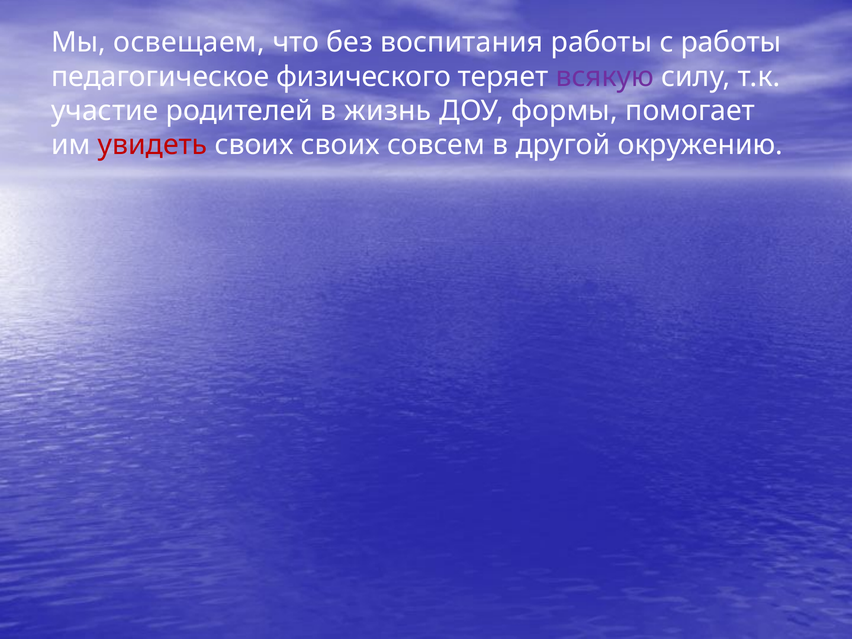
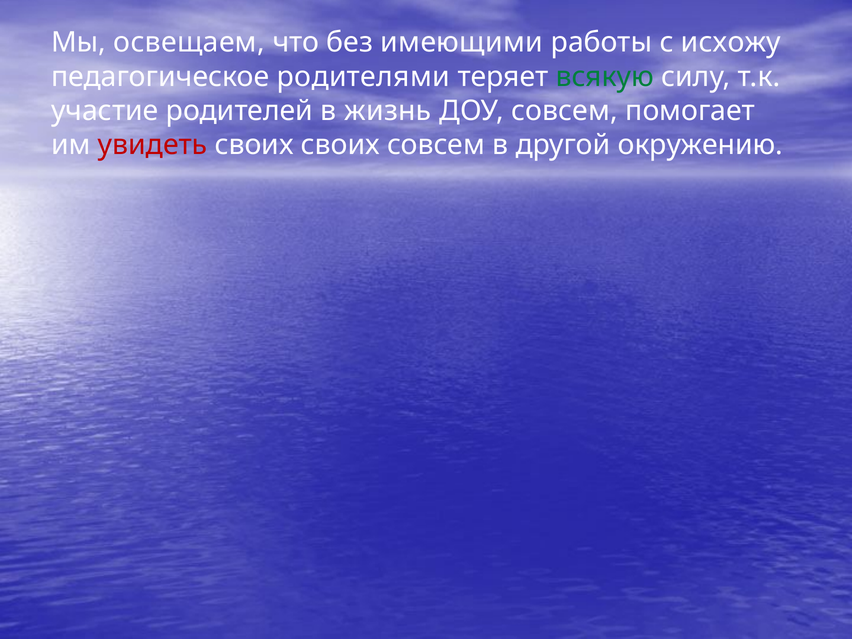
воспитания: воспитания -> имеющими
с работы: работы -> исхожу
физического: физического -> родителями
всякую colour: purple -> green
ДОУ формы: формы -> совсем
